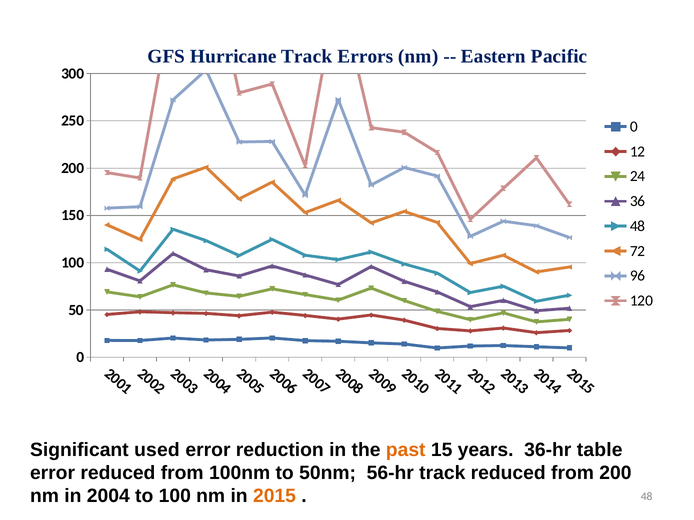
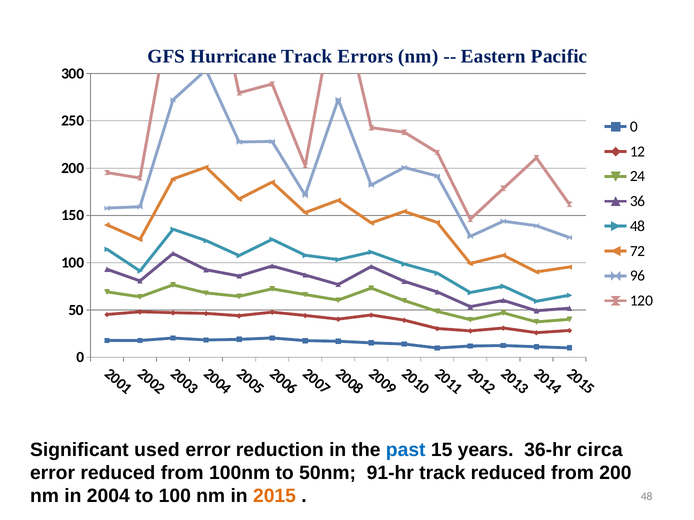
past colour: orange -> blue
table: table -> circa
56-hr: 56-hr -> 91-hr
